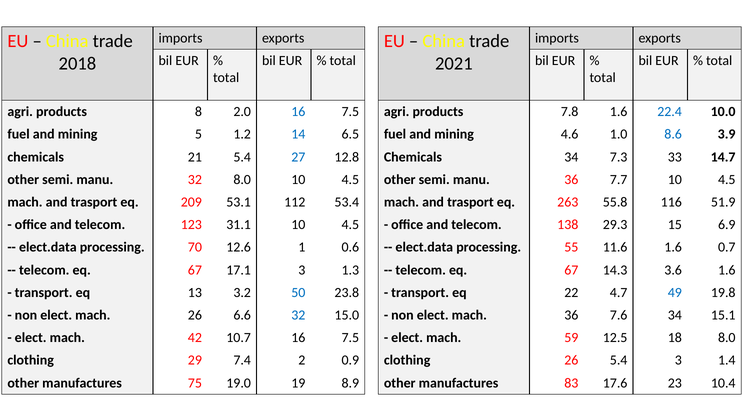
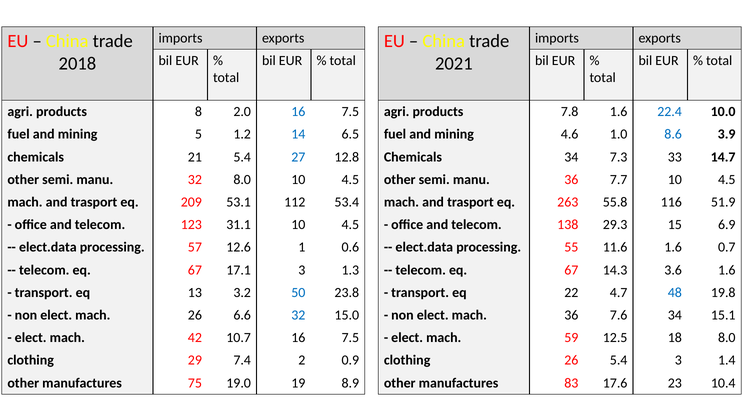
70: 70 -> 57
49: 49 -> 48
